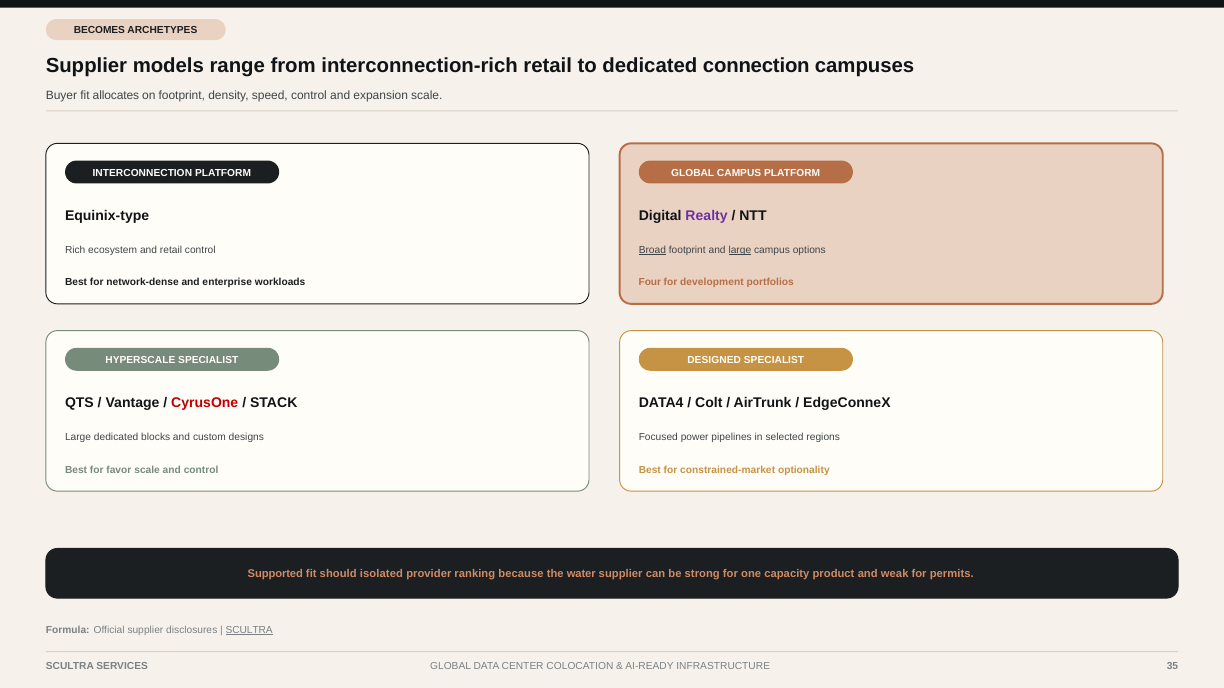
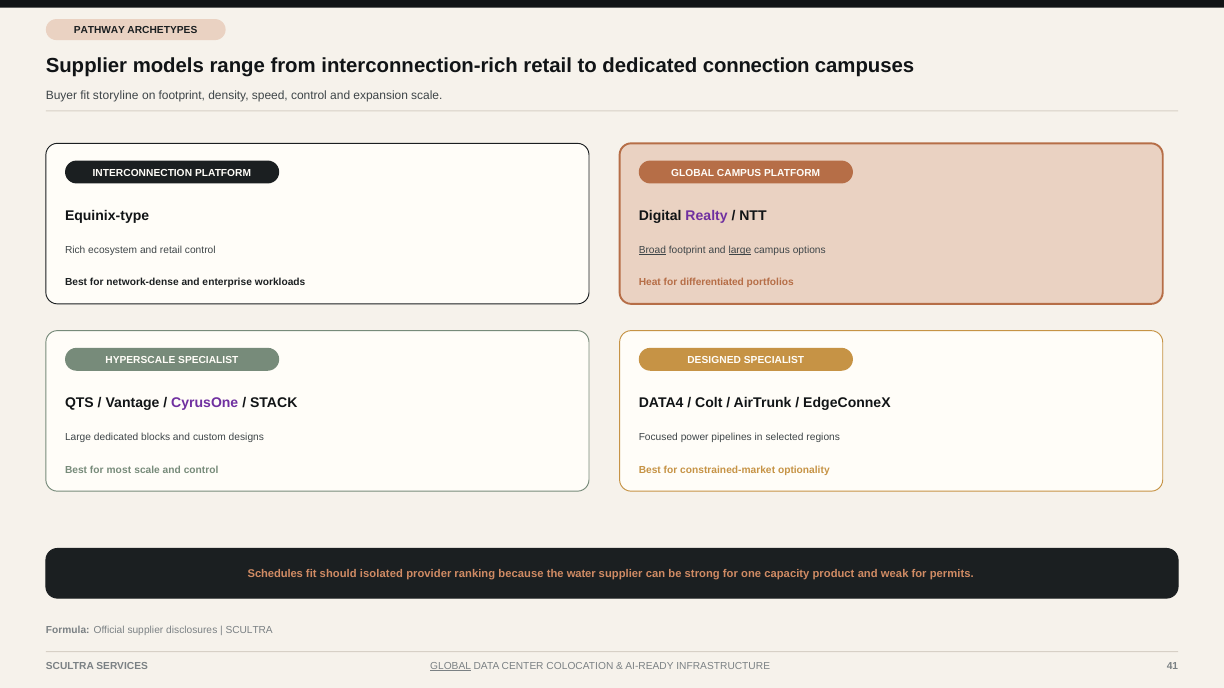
BECOMES: BECOMES -> PATHWAY
allocates: allocates -> storyline
Four: Four -> Heat
development: development -> differentiated
CyrusOne colour: red -> purple
favor: favor -> most
Supported: Supported -> Schedules
SCULTRA at (249, 631) underline: present -> none
GLOBAL at (451, 666) underline: none -> present
35: 35 -> 41
